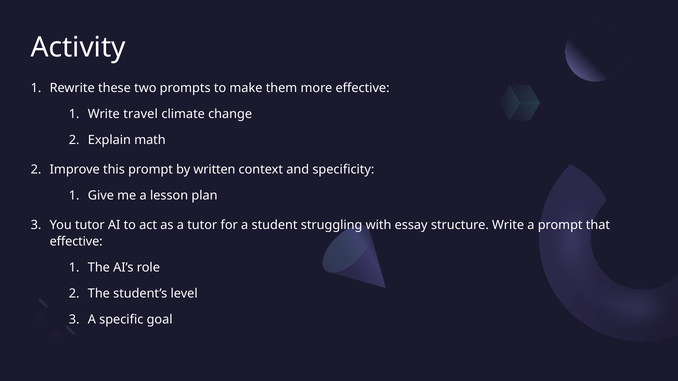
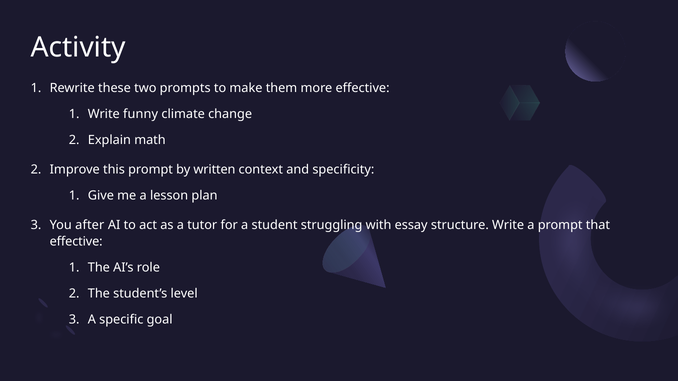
travel: travel -> funny
You tutor: tutor -> after
